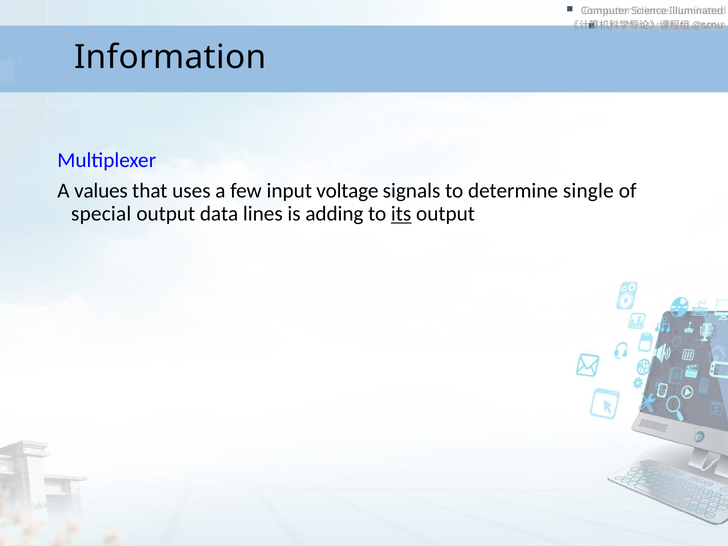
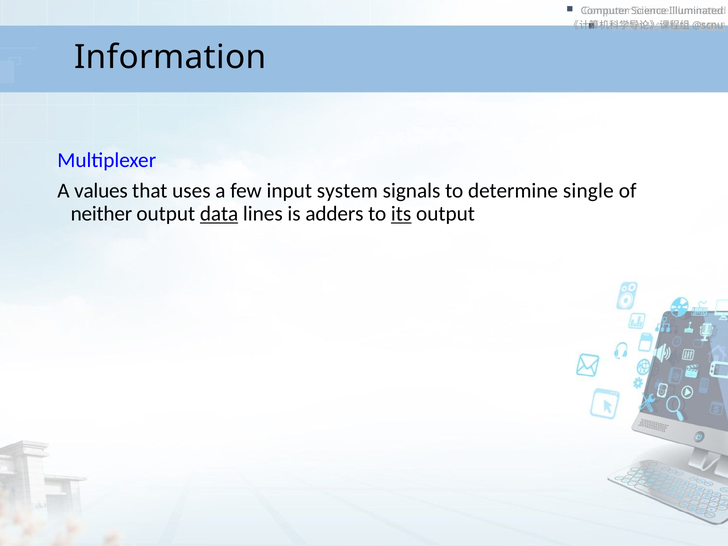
voltage: voltage -> system
special: special -> neither
data underline: none -> present
adding: adding -> adders
